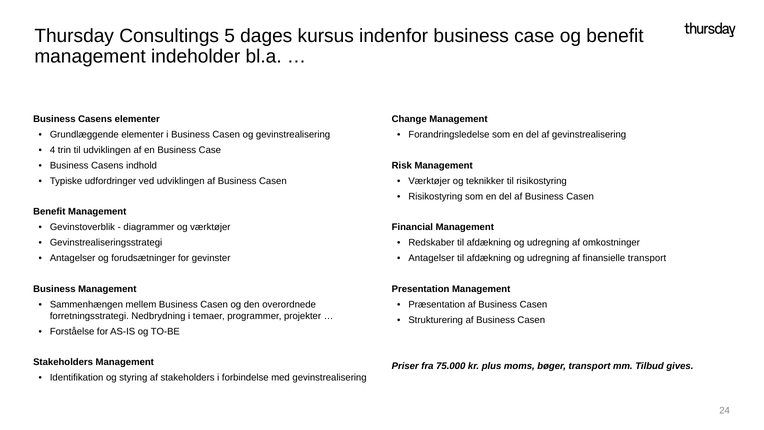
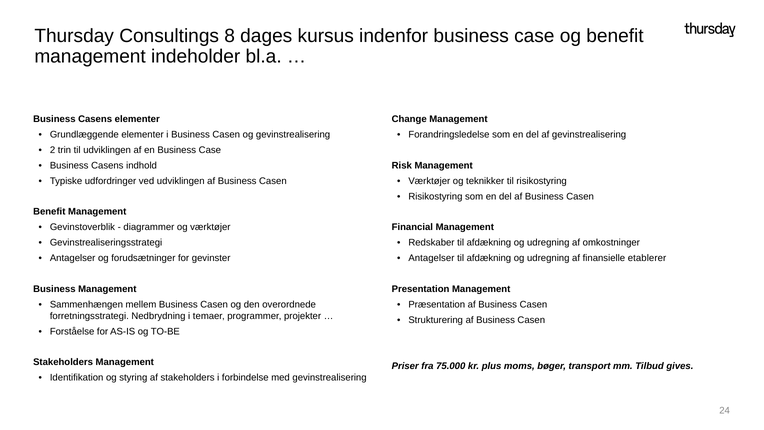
5: 5 -> 8
4: 4 -> 2
finansielle transport: transport -> etablerer
